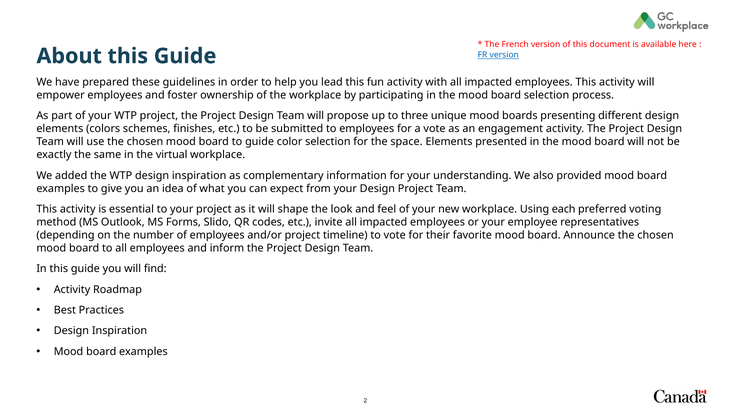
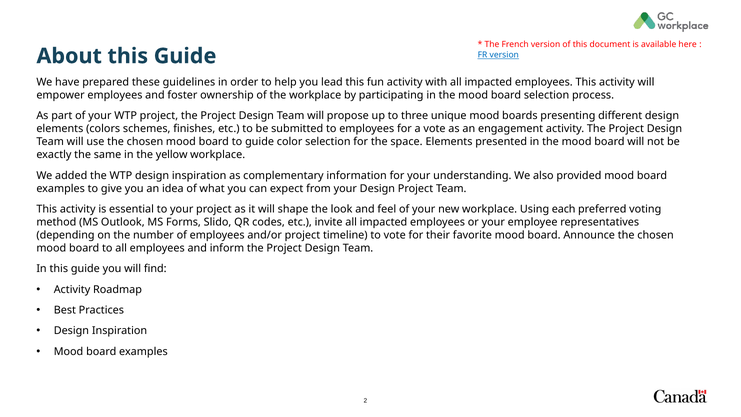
virtual: virtual -> yellow
